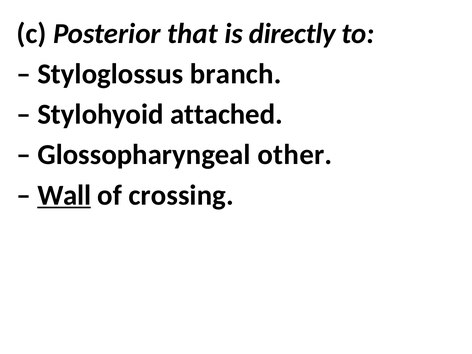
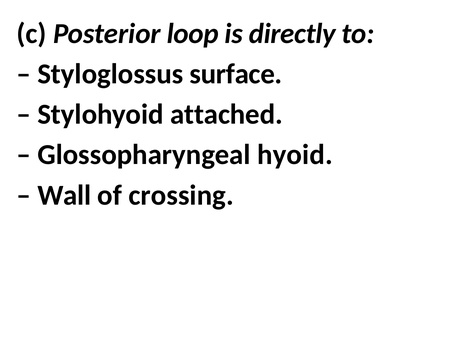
that: that -> loop
branch: branch -> surface
other: other -> hyoid
Wall underline: present -> none
